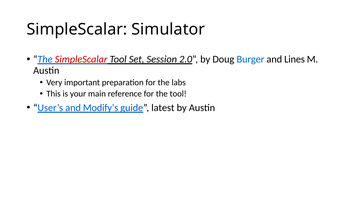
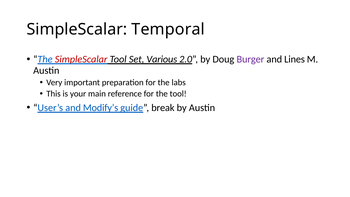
Simulator: Simulator -> Temporal
Session: Session -> Various
Burger colour: blue -> purple
latest: latest -> break
